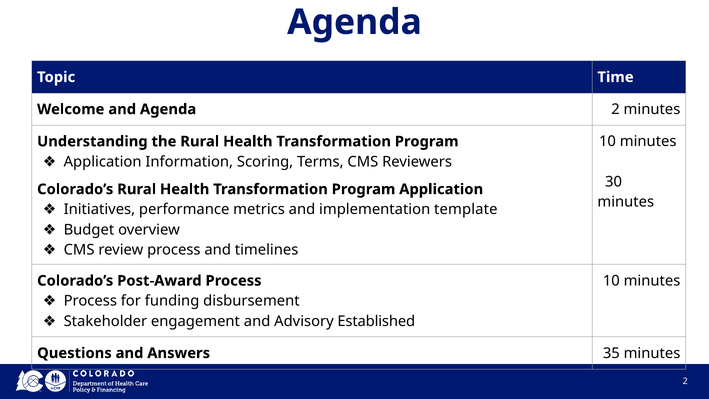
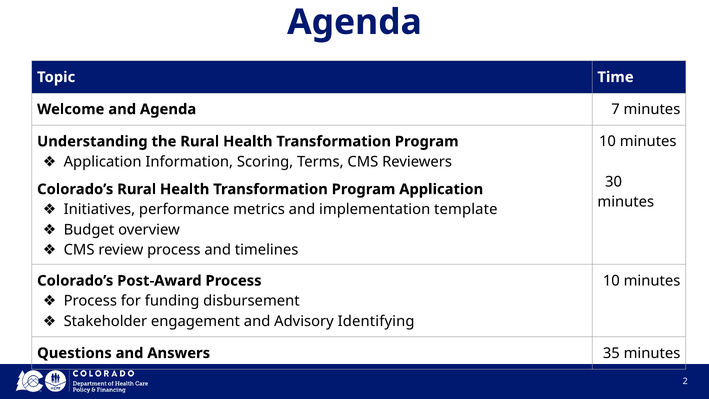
and Agenda 2: 2 -> 7
Established: Established -> Identifying
